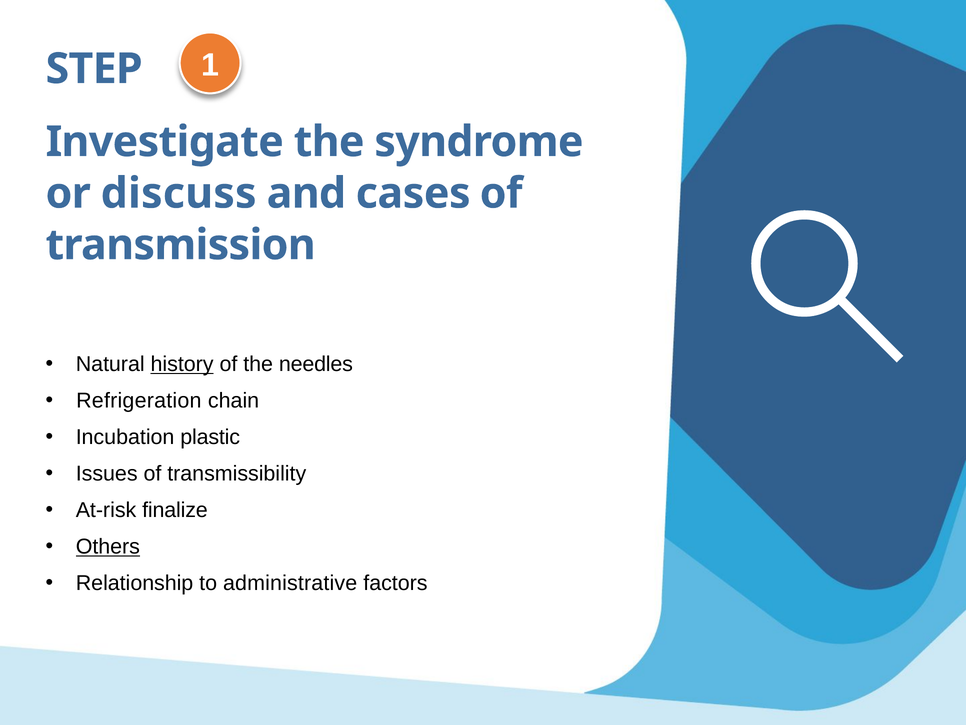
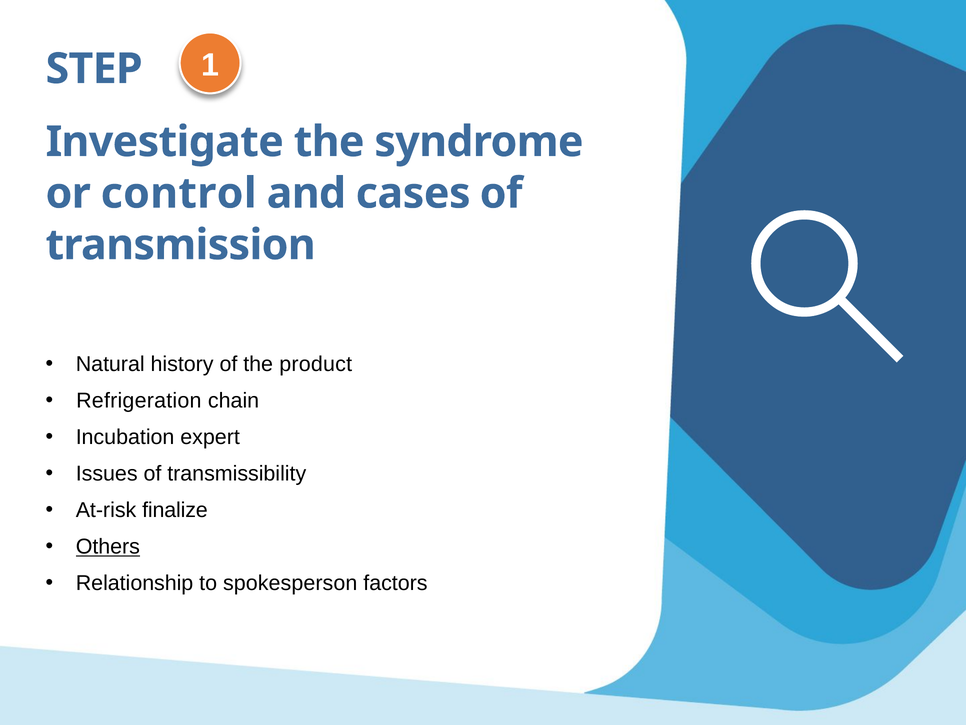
discuss: discuss -> control
history underline: present -> none
needles: needles -> product
plastic: plastic -> expert
administrative: administrative -> spokesperson
